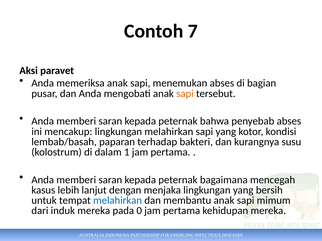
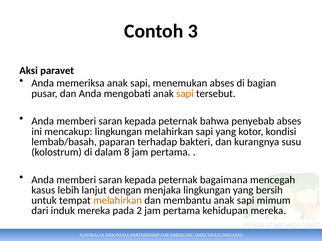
7: 7 -> 3
1: 1 -> 8
melahirkan at (118, 201) colour: blue -> orange
0: 0 -> 2
